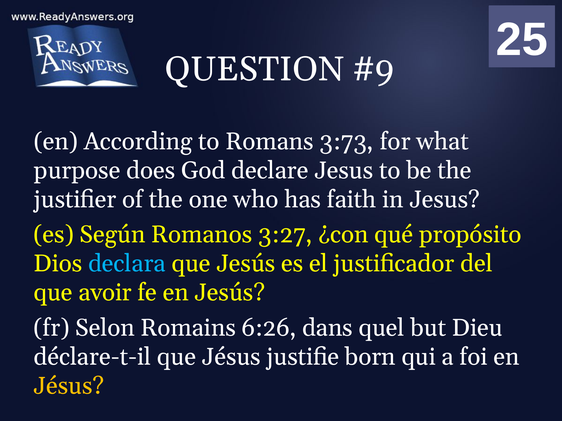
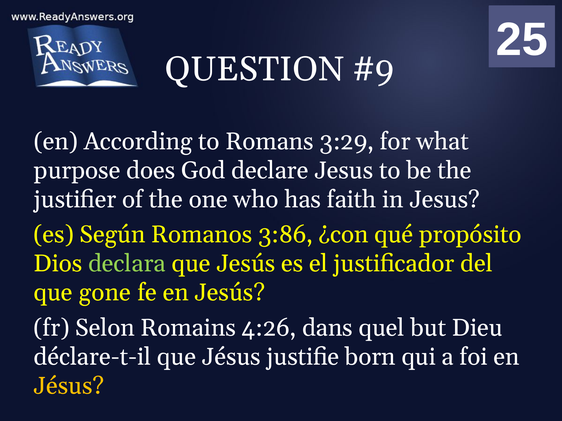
3:73: 3:73 -> 3:29
3:27: 3:27 -> 3:86
declara colour: light blue -> light green
avoir: avoir -> gone
6:26: 6:26 -> 4:26
